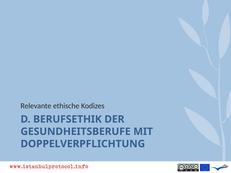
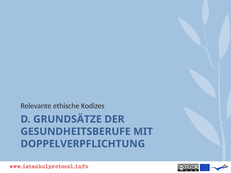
BERUFSETHIK: BERUFSETHIK -> GRUNDSÄTZE
